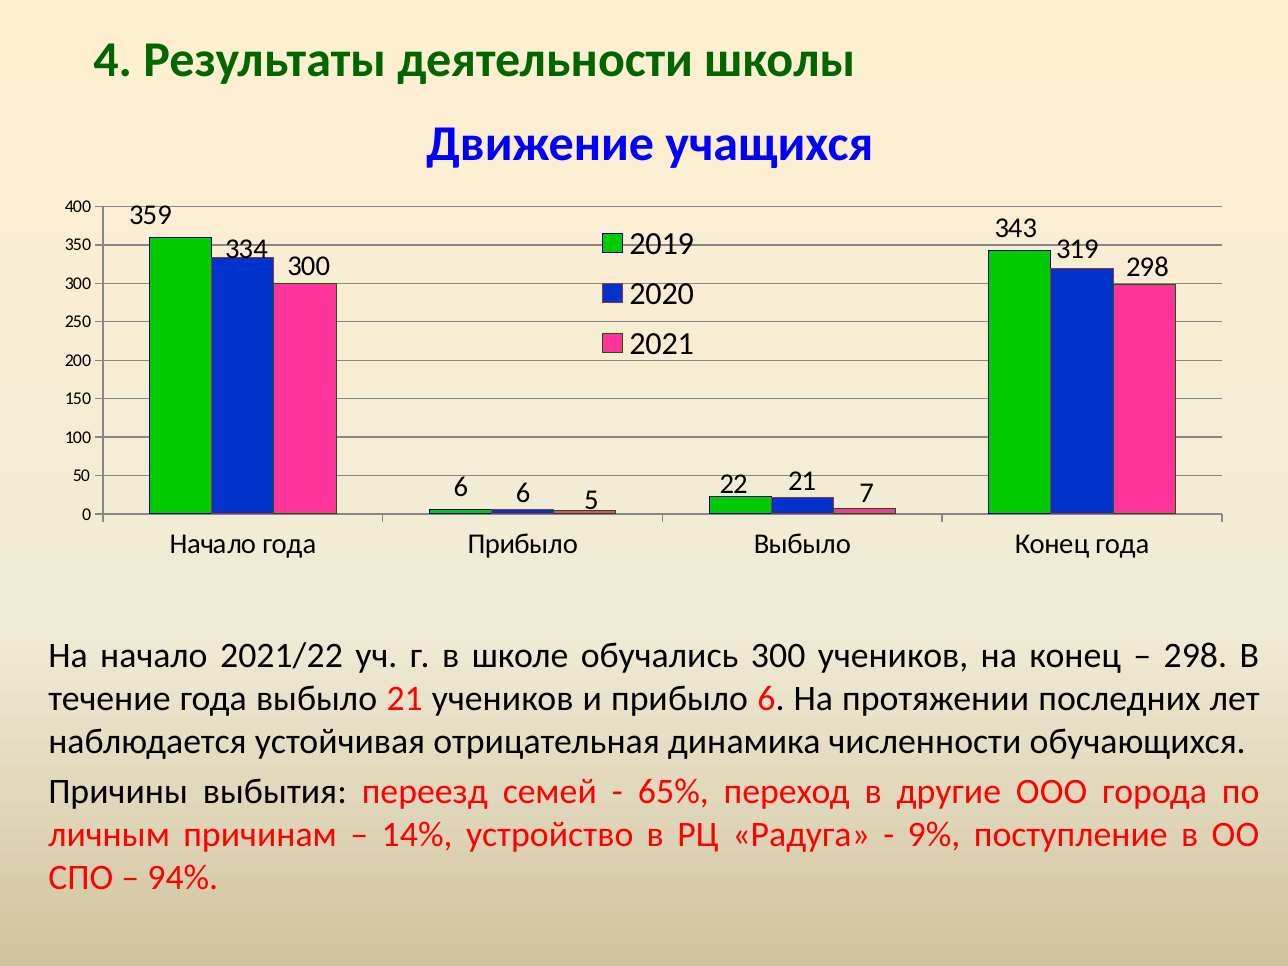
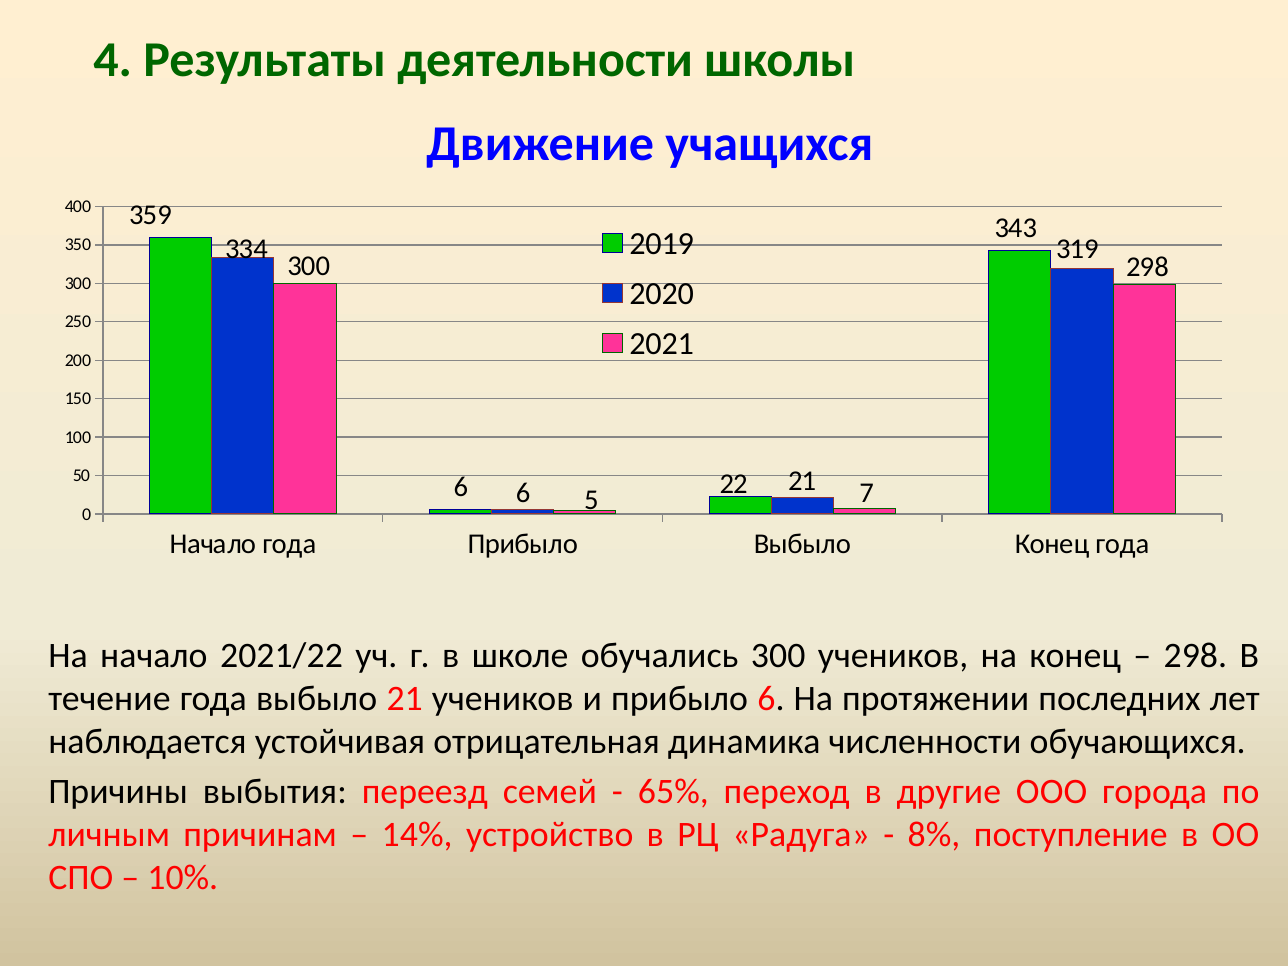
9%: 9% -> 8%
94%: 94% -> 10%
